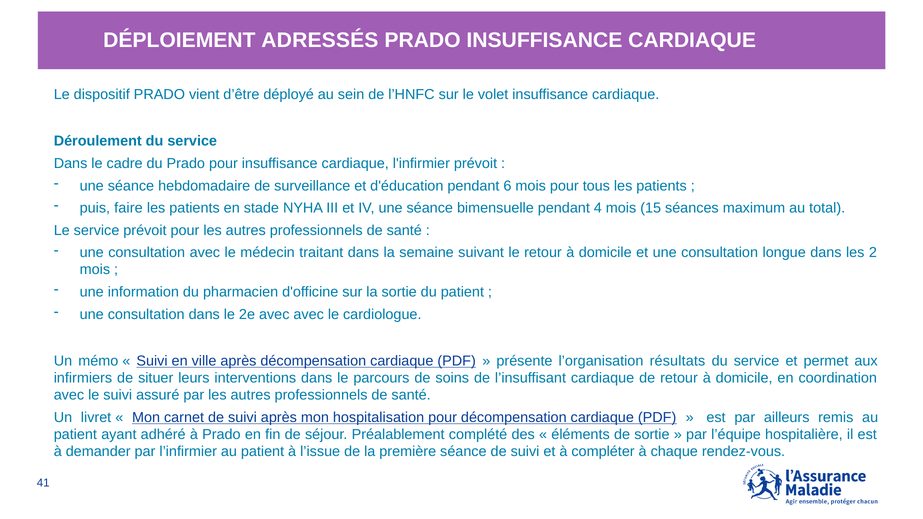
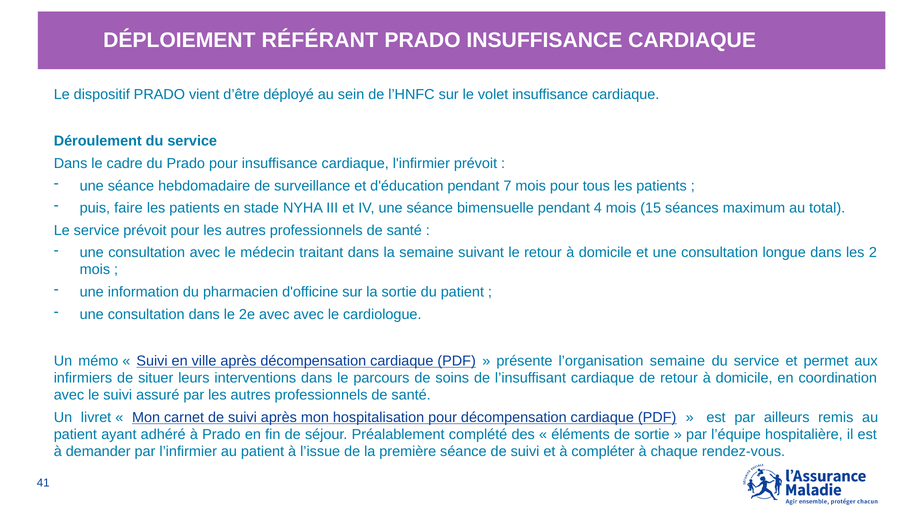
ADRESSÉS: ADRESSÉS -> RÉFÉRANT
6: 6 -> 7
l’organisation résultats: résultats -> semaine
